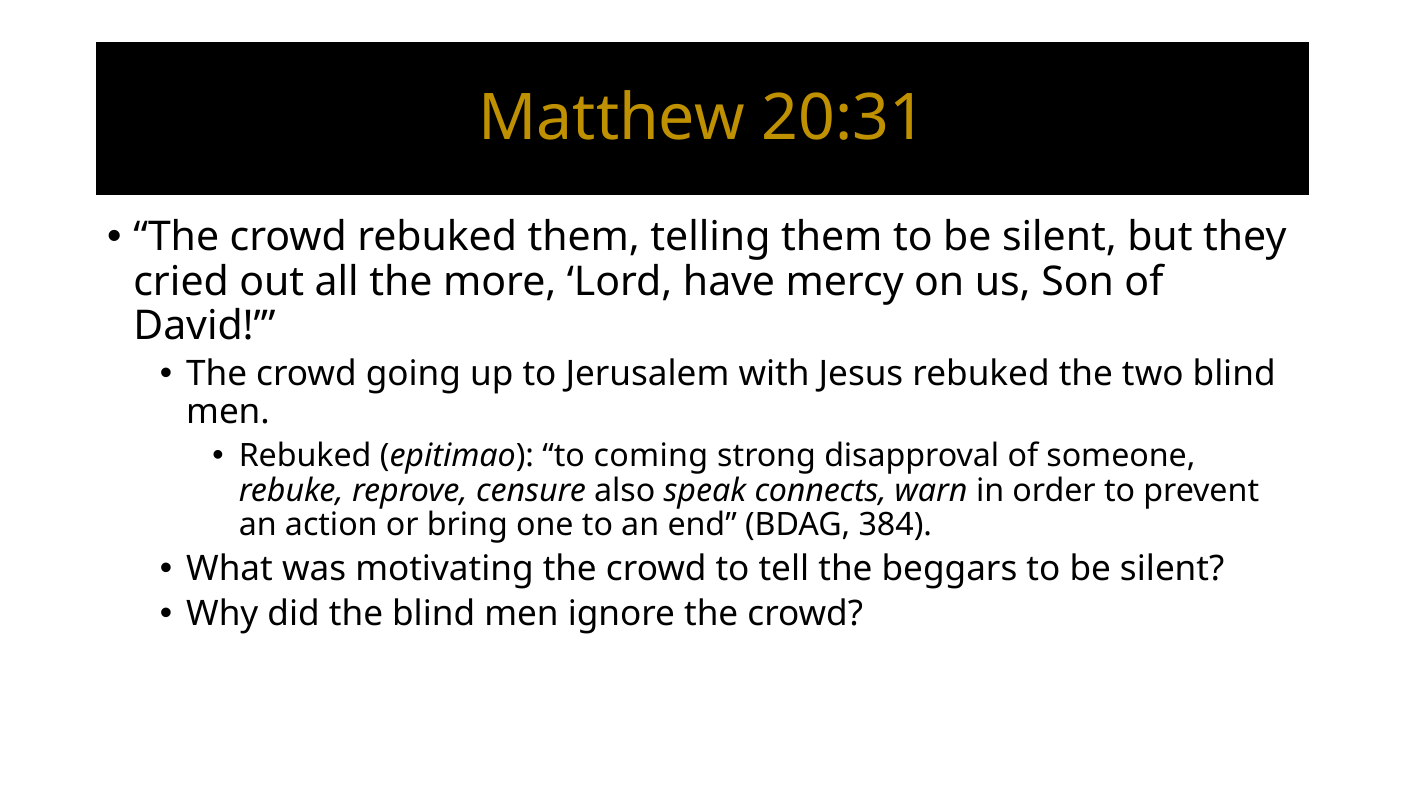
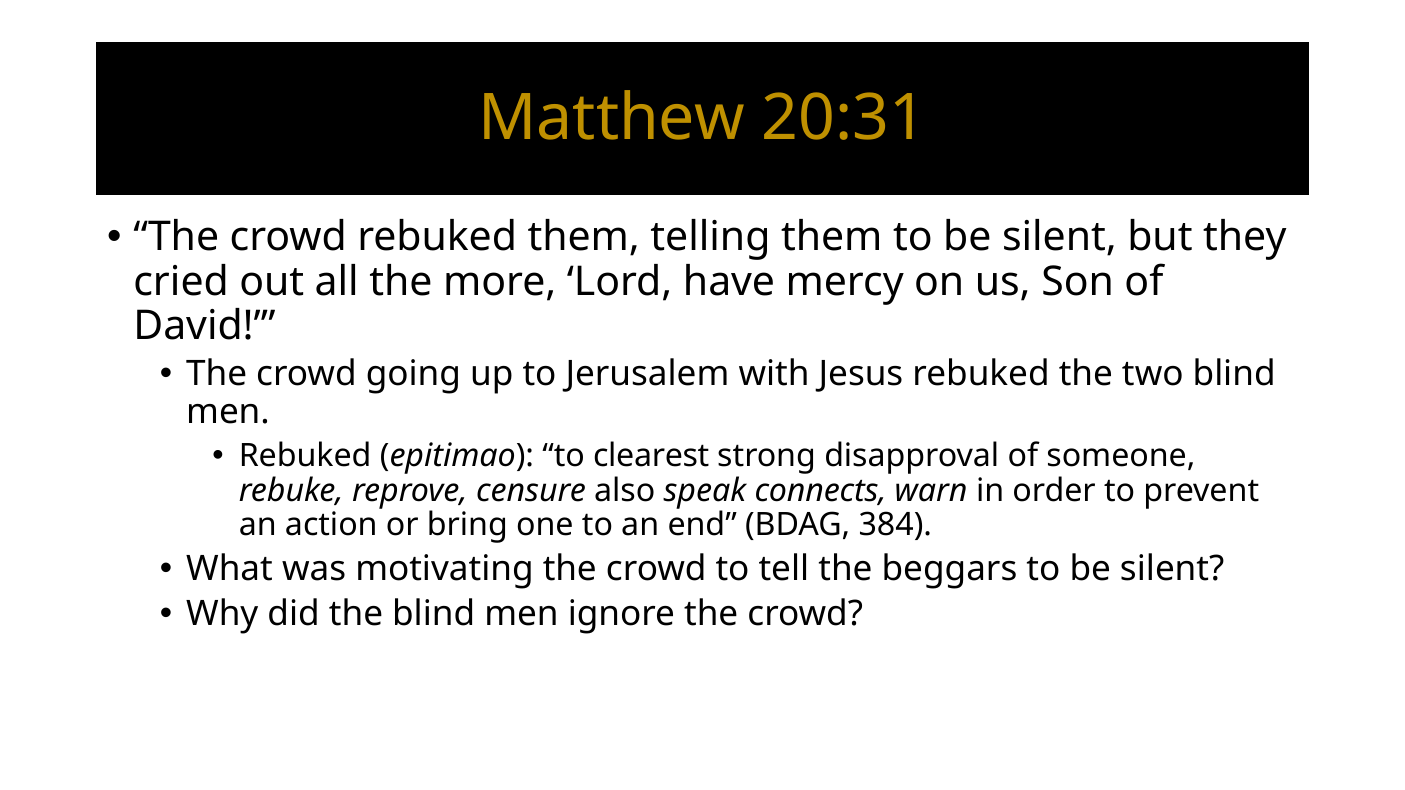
coming: coming -> clearest
